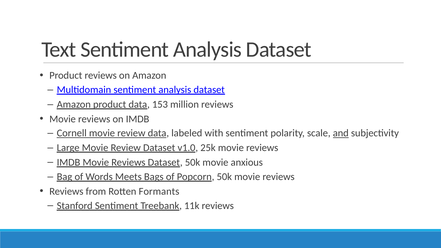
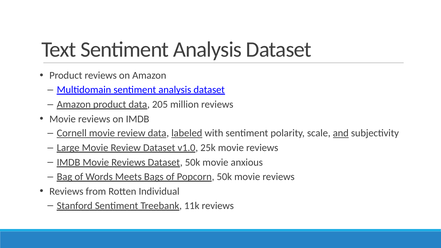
153: 153 -> 205
labeled underline: none -> present
Formants: Formants -> Individual
